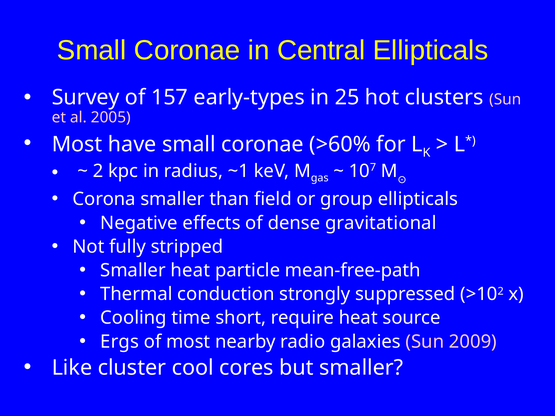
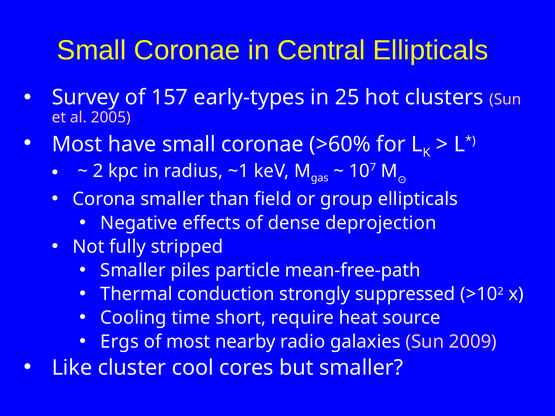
gravitational: gravitational -> deprojection
Smaller heat: heat -> piles
